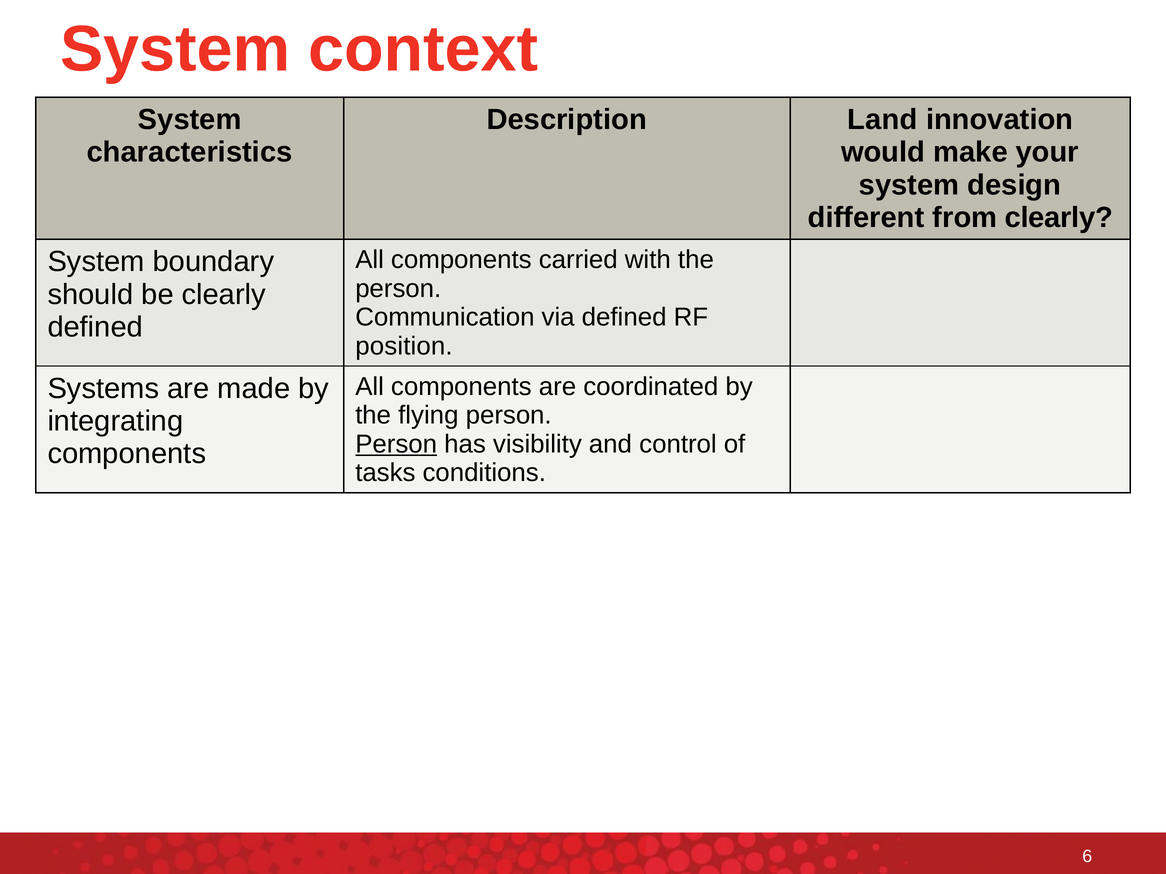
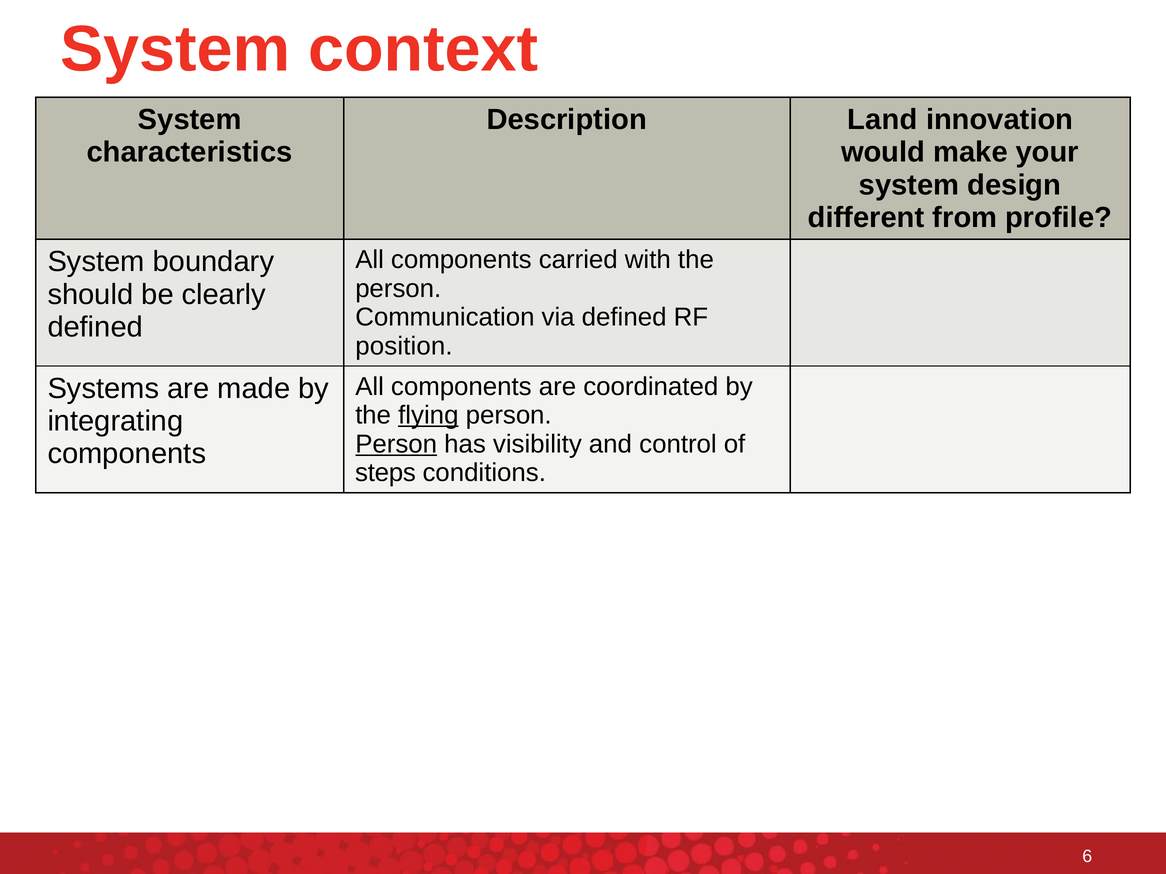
from clearly: clearly -> profile
flying underline: none -> present
tasks: tasks -> steps
